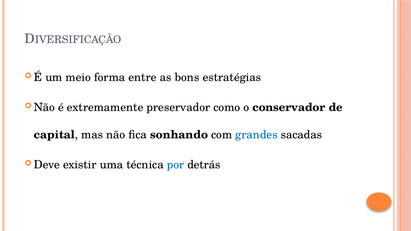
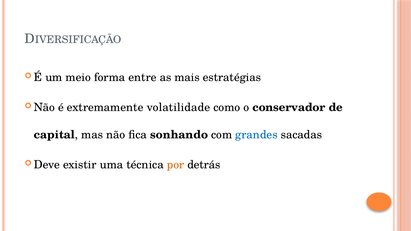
bons: bons -> mais
preservador: preservador -> volatilidade
por colour: blue -> orange
